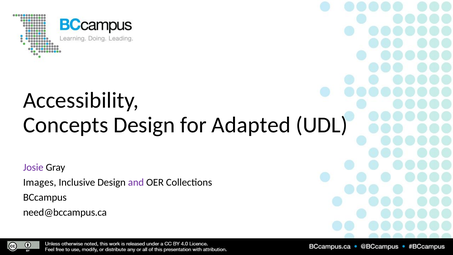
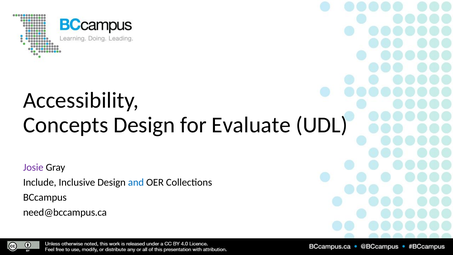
Adapted: Adapted -> Evaluate
Images: Images -> Include
and colour: purple -> blue
